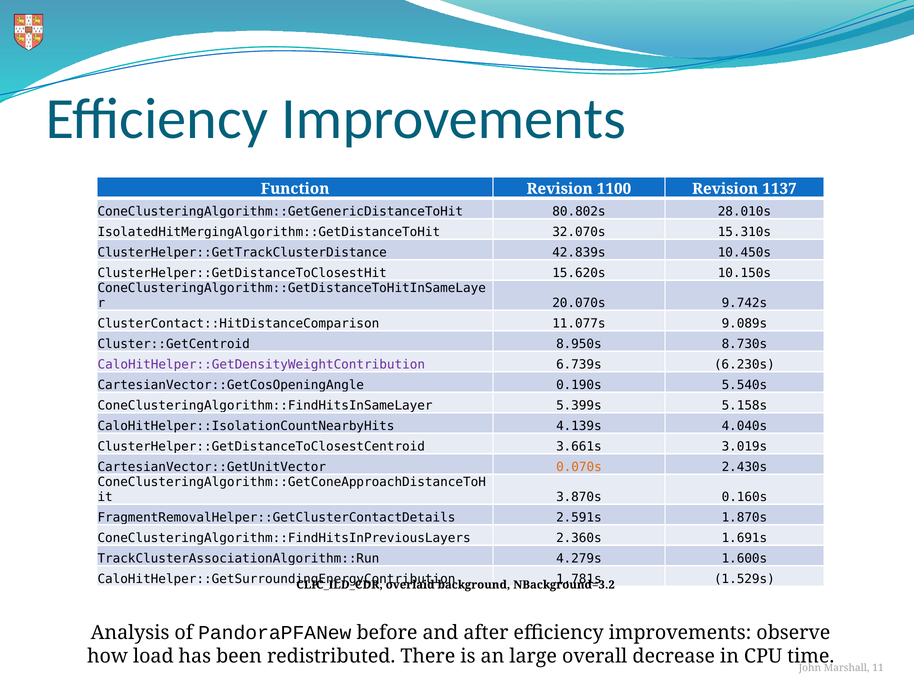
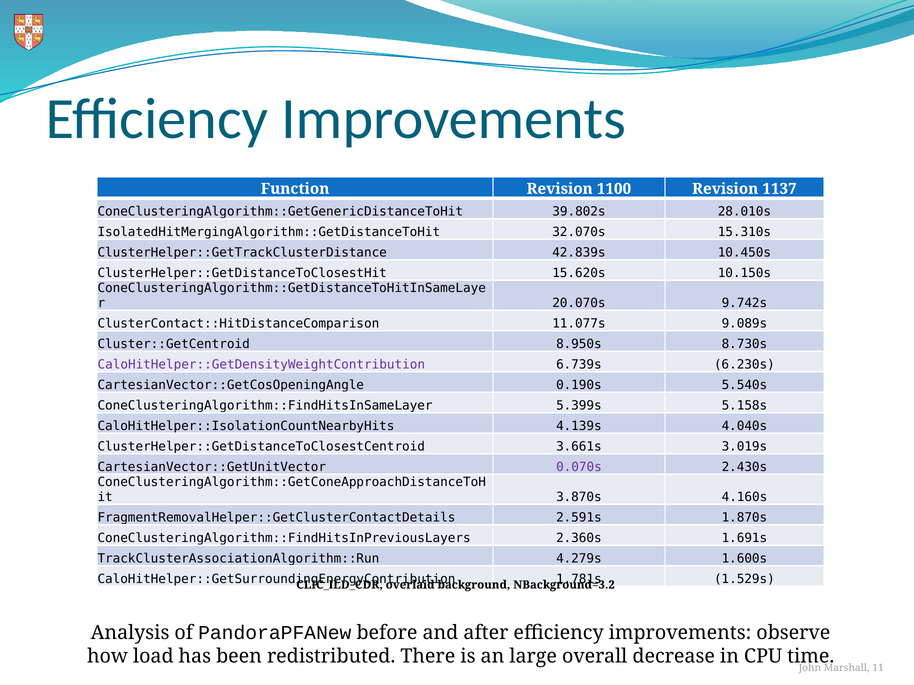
80.802s: 80.802s -> 39.802s
0.070s colour: orange -> purple
0.160s: 0.160s -> 4.160s
